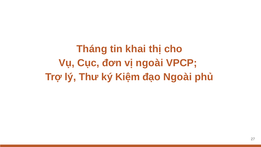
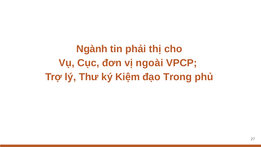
Tháng: Tháng -> Ngành
khai: khai -> phải
đạo Ngoài: Ngoài -> Trong
